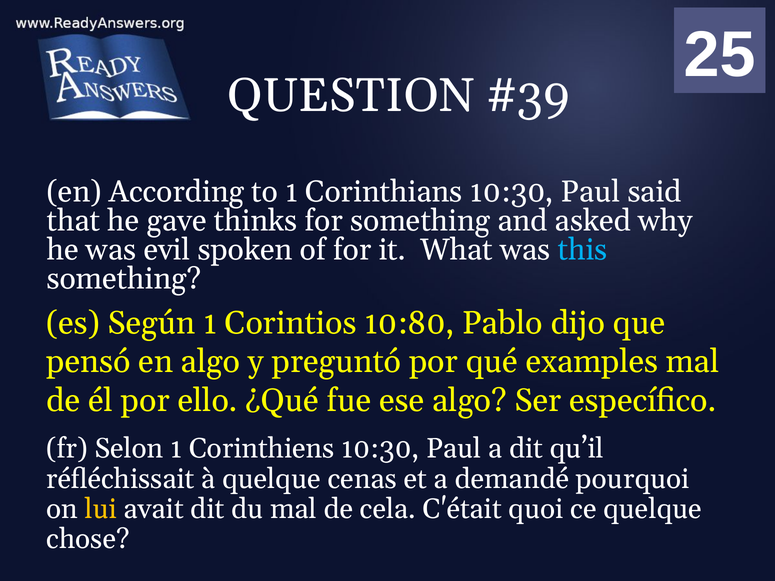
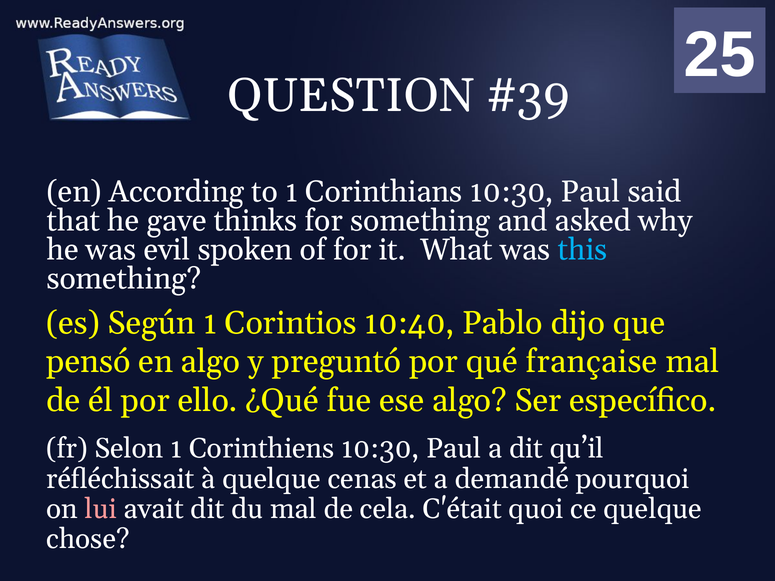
10:80: 10:80 -> 10:40
examples: examples -> française
lui colour: yellow -> pink
